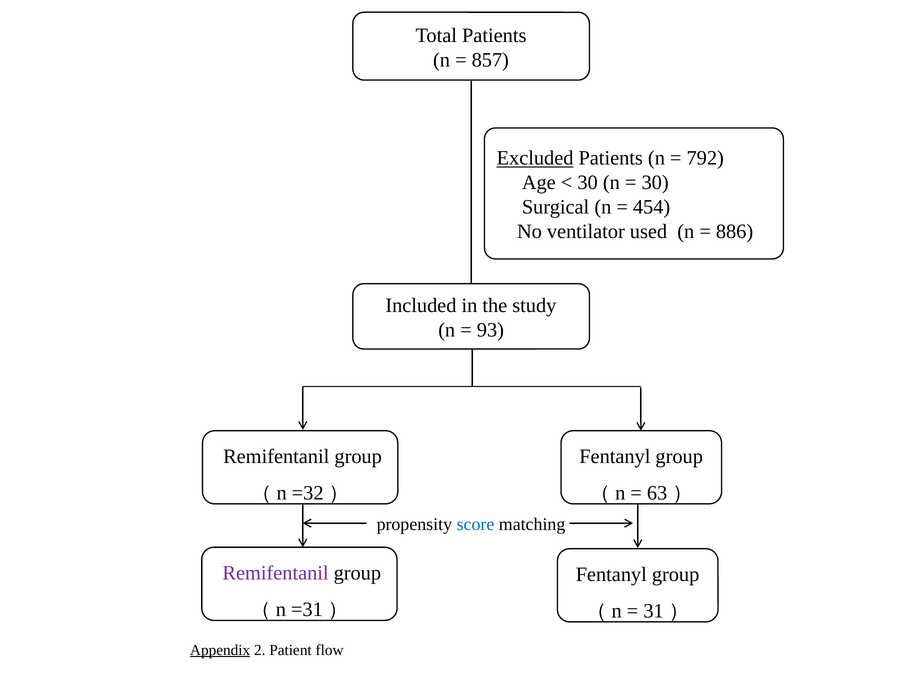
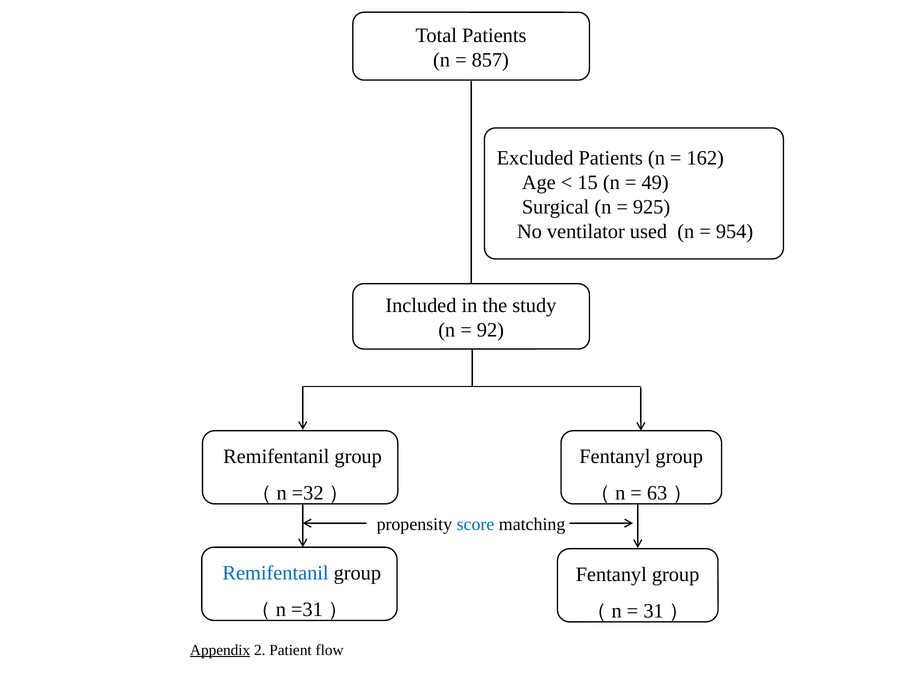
Excluded underline: present -> none
792: 792 -> 162
30 at (588, 183): 30 -> 15
30 at (655, 183): 30 -> 49
454: 454 -> 925
886: 886 -> 954
93: 93 -> 92
Remifentanil at (276, 573) colour: purple -> blue
